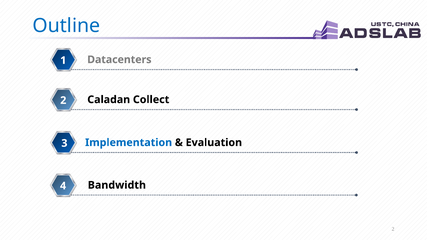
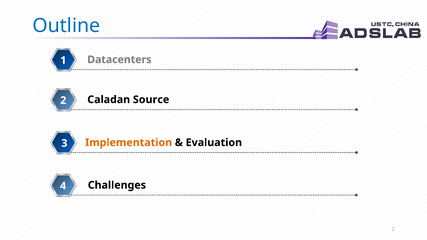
Collect: Collect -> Source
Implementation colour: blue -> orange
Bandwidth: Bandwidth -> Challenges
